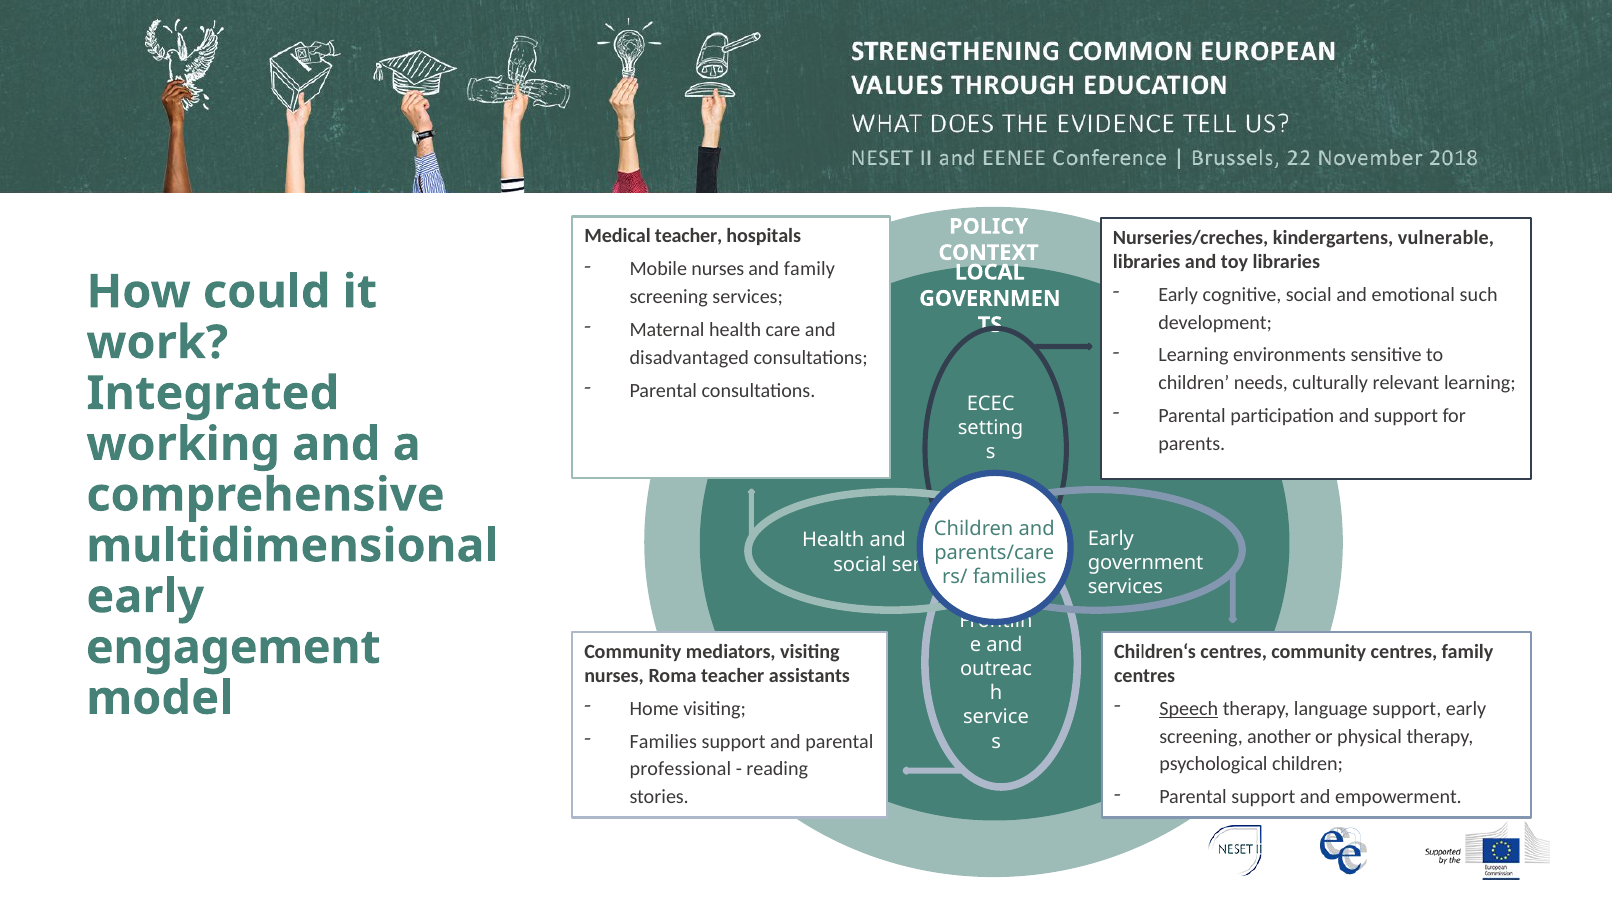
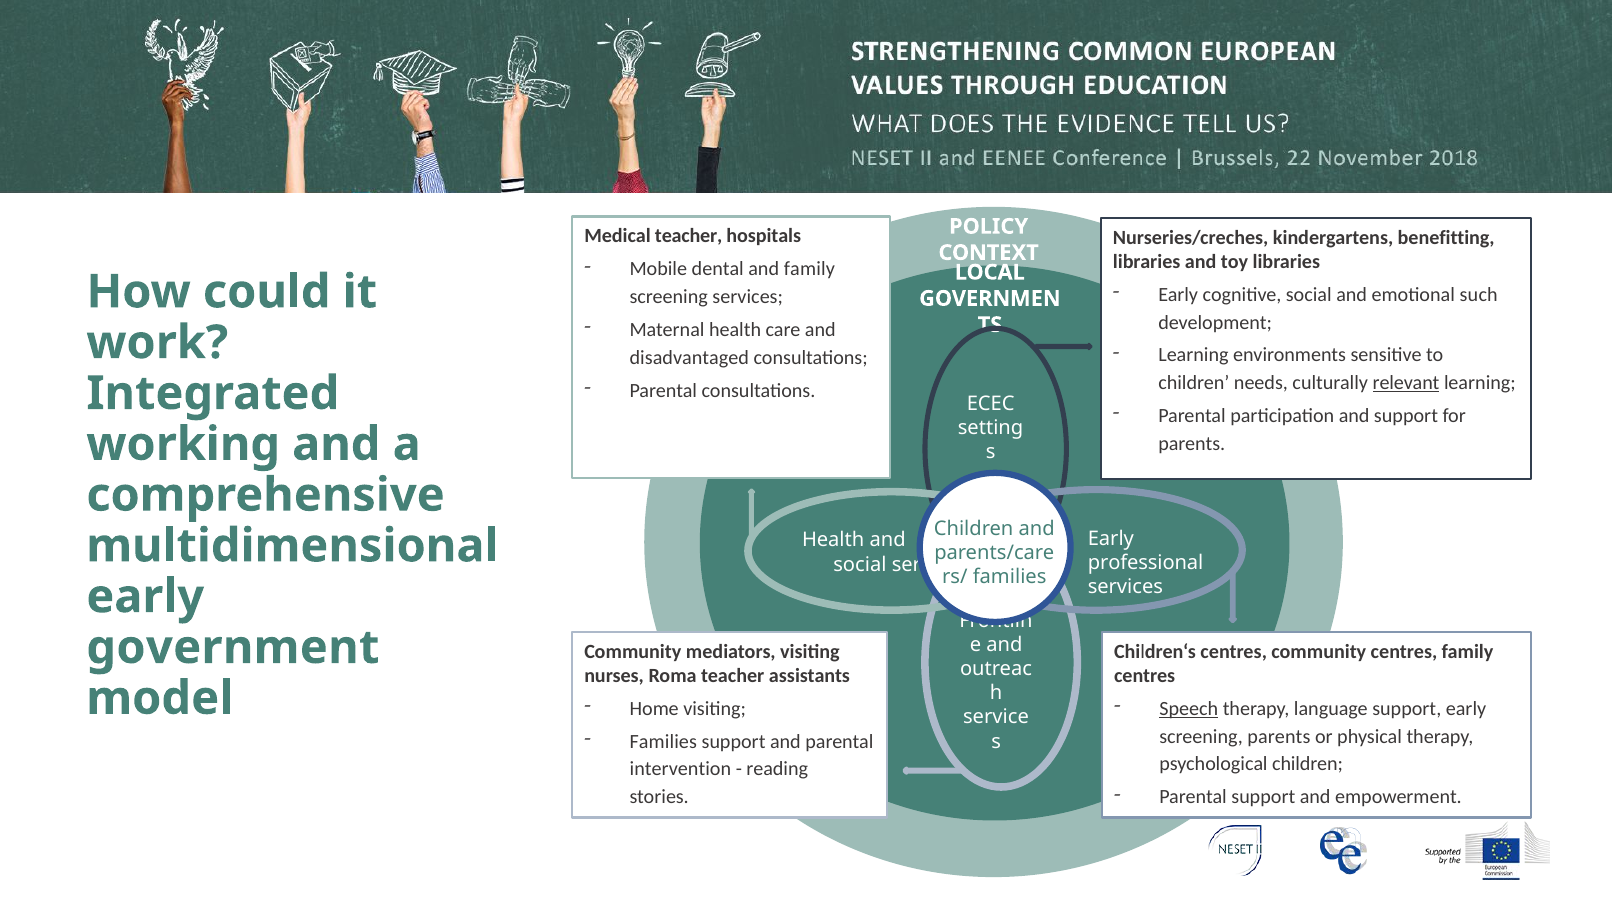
vulnerable: vulnerable -> benefitting
Mobile nurses: nurses -> dental
relevant underline: none -> present
government: government -> professional
engagement: engagement -> government
screening another: another -> parents
professional: professional -> intervention
